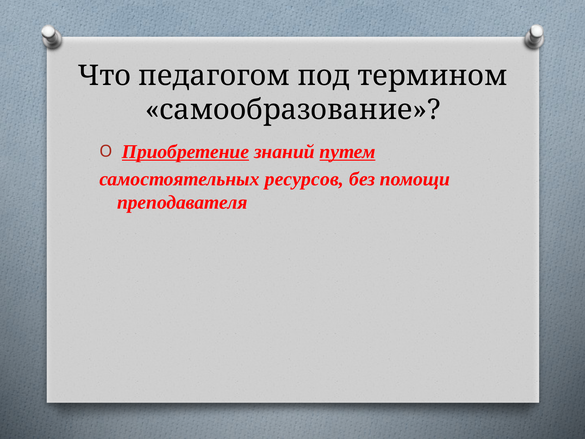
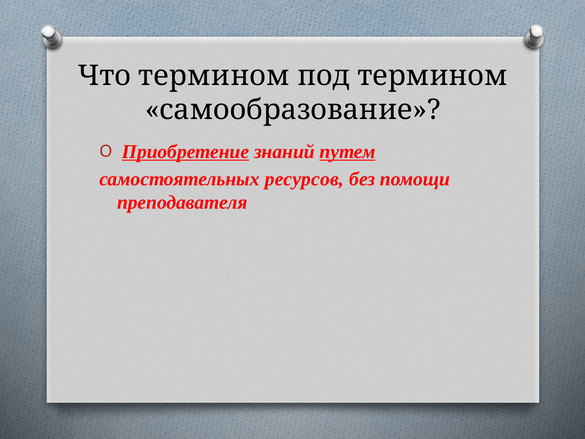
Что педагогом: педагогом -> термином
